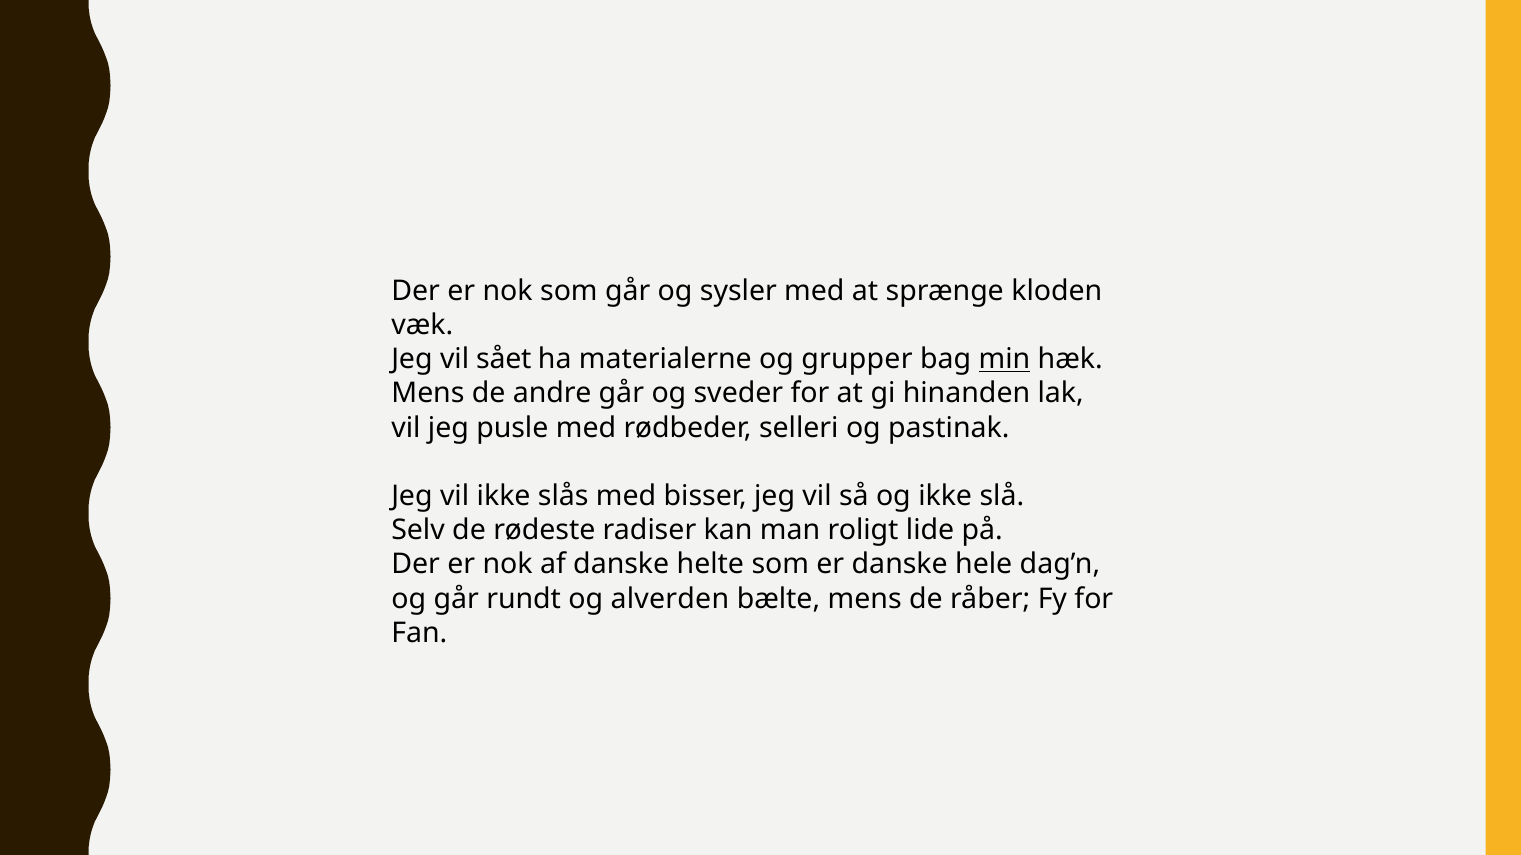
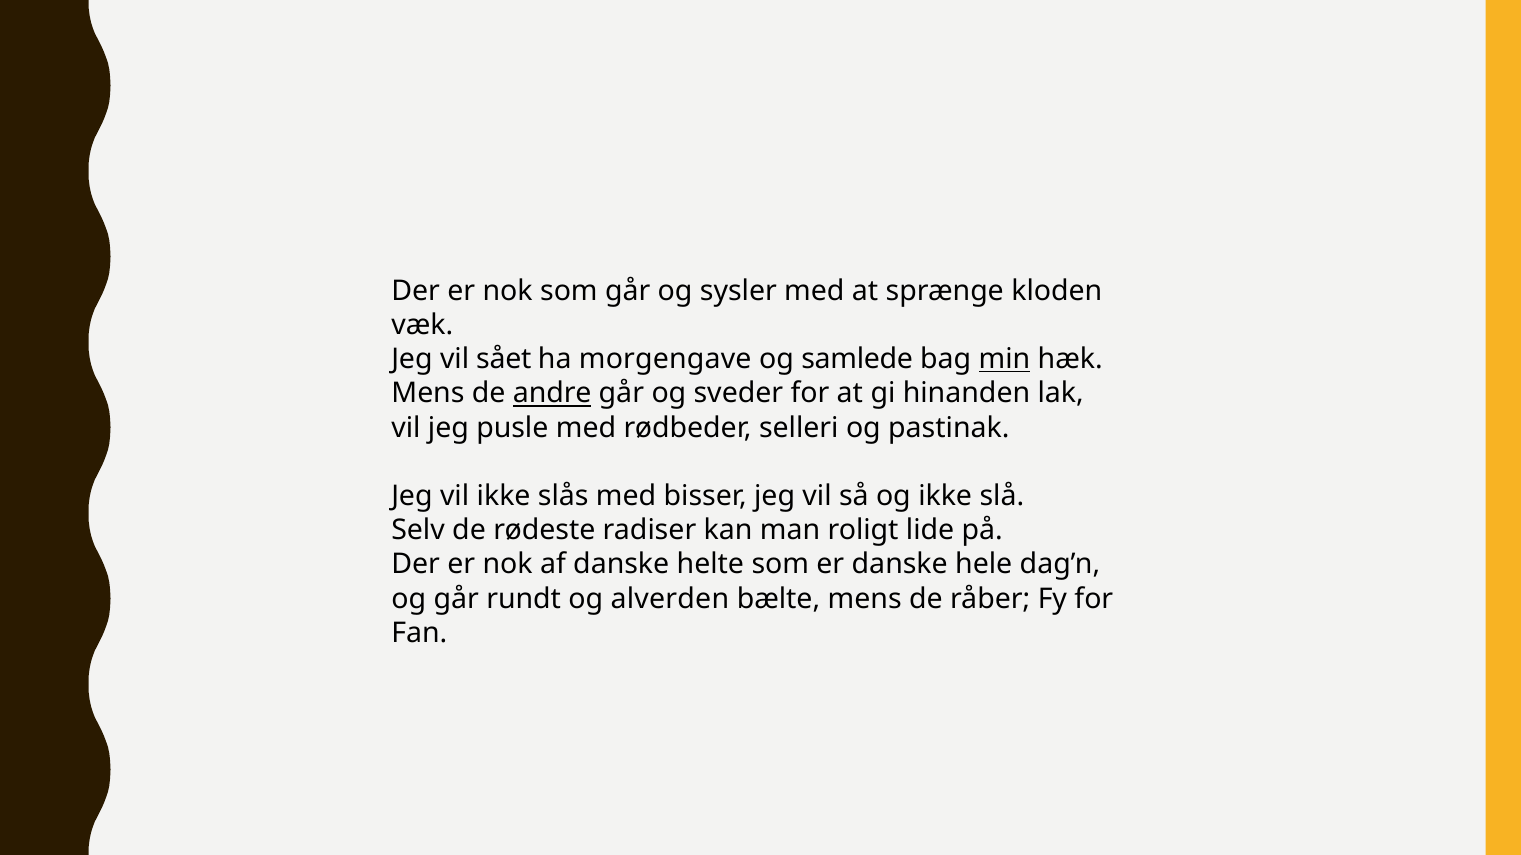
materialerne: materialerne -> morgengave
grupper: grupper -> samlede
andre underline: none -> present
